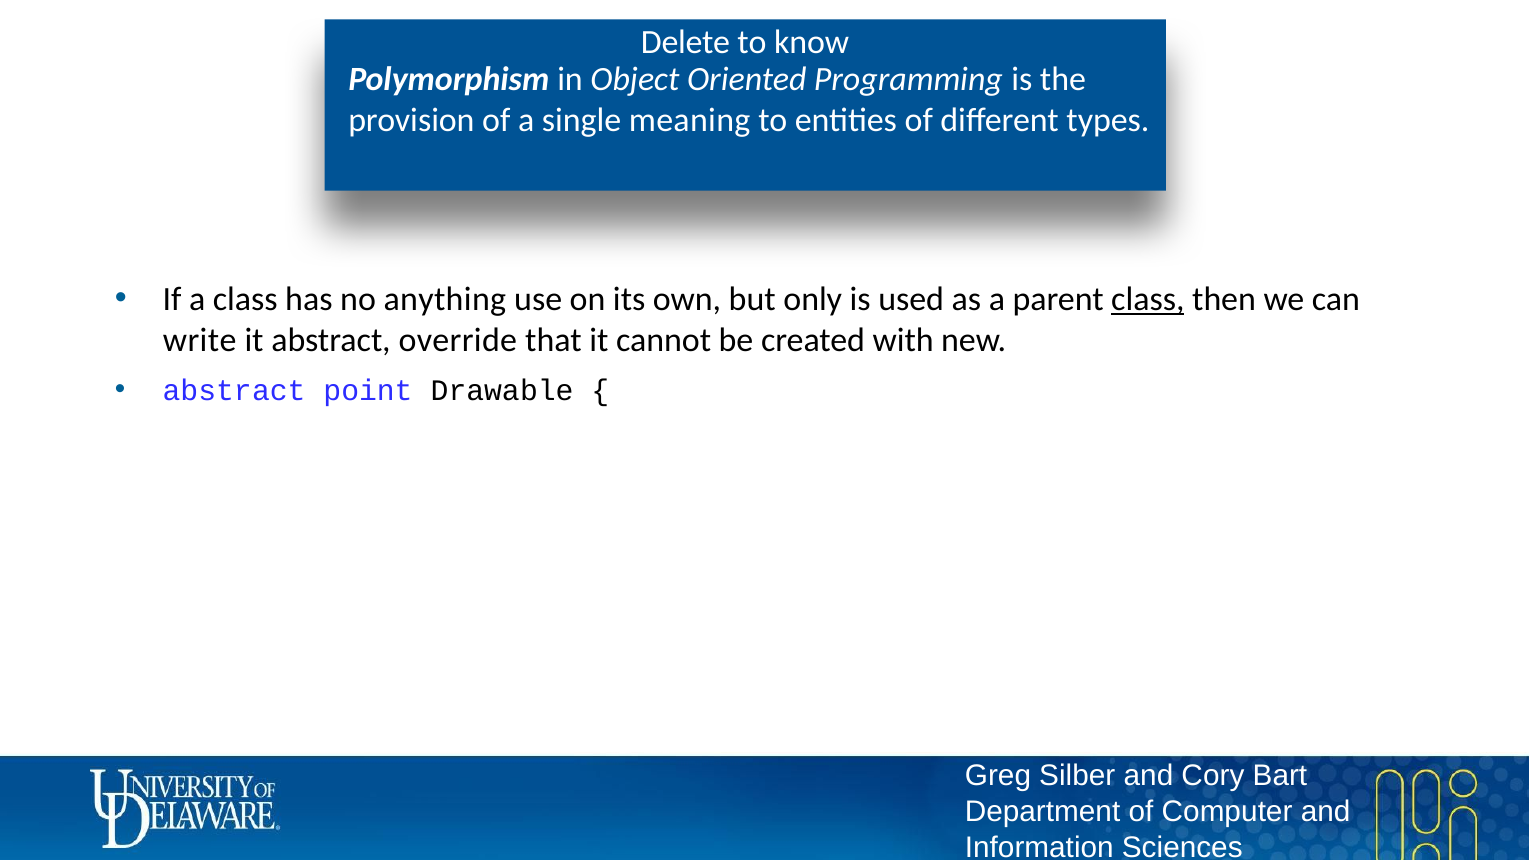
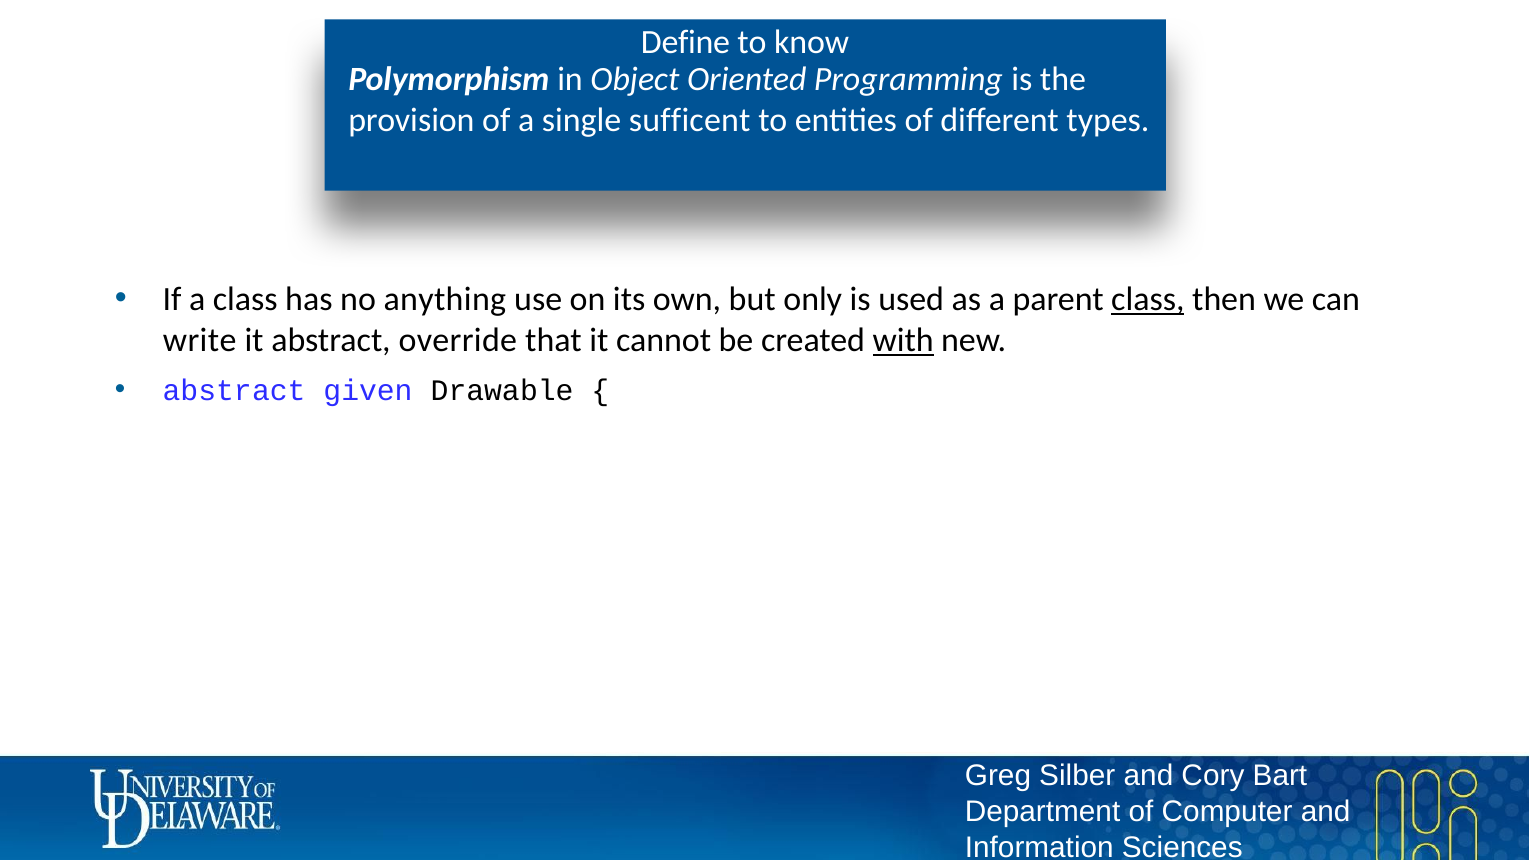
Delete: Delete -> Define
meaning: meaning -> sufficent
with underline: none -> present
point: point -> given
